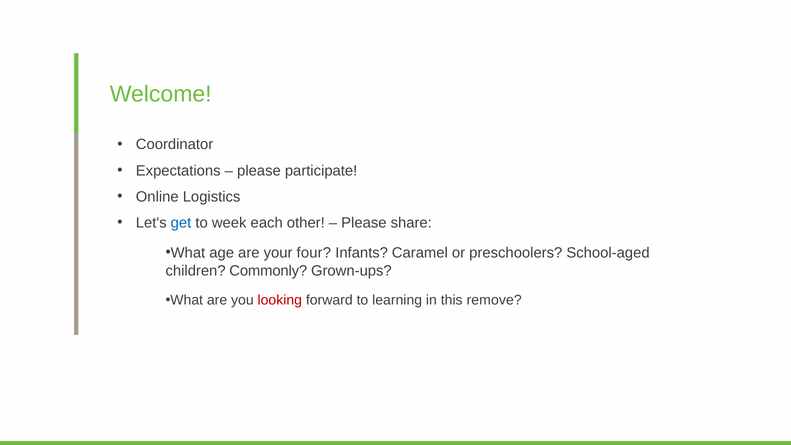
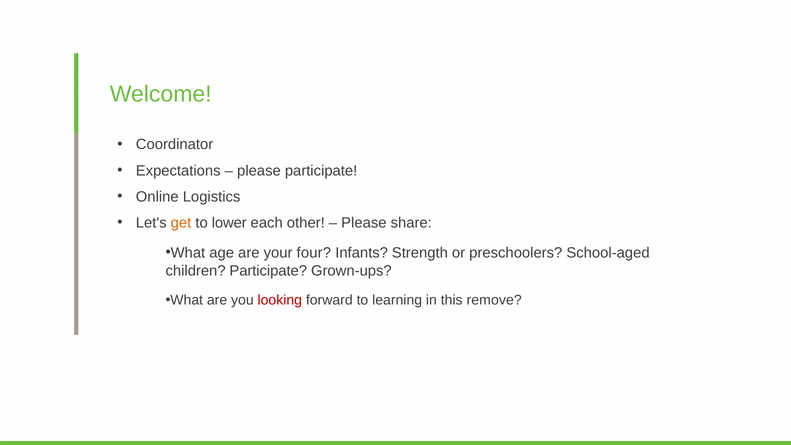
get colour: blue -> orange
week: week -> lower
Caramel: Caramel -> Strength
children Commonly: Commonly -> Participate
